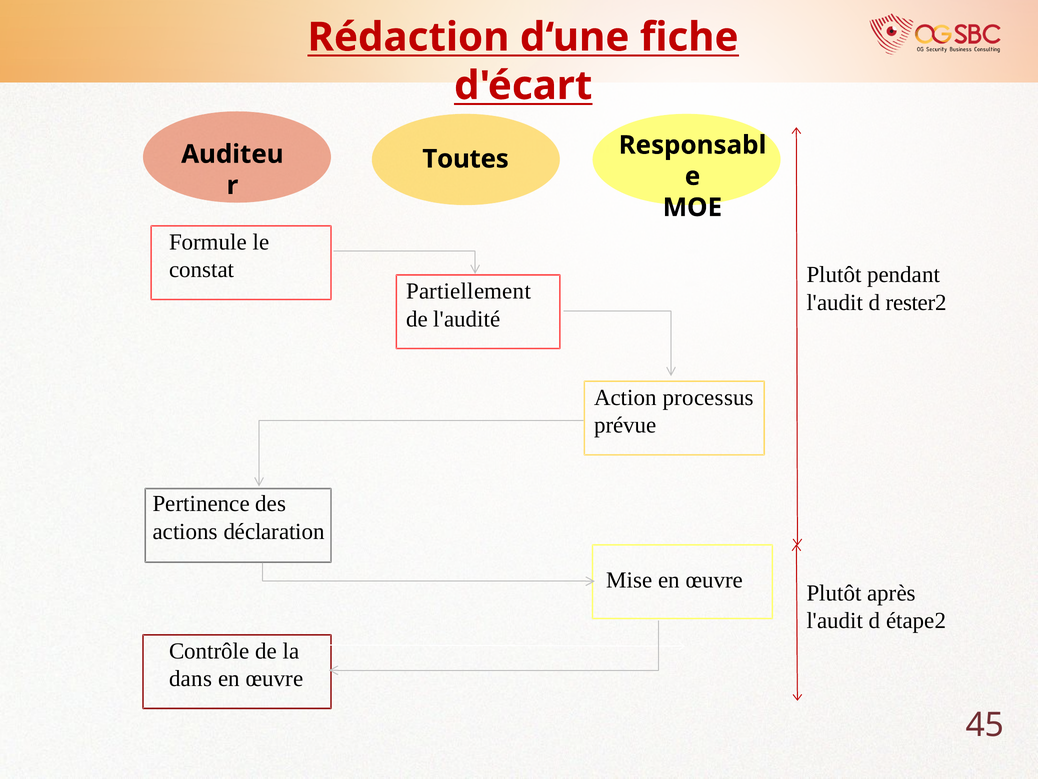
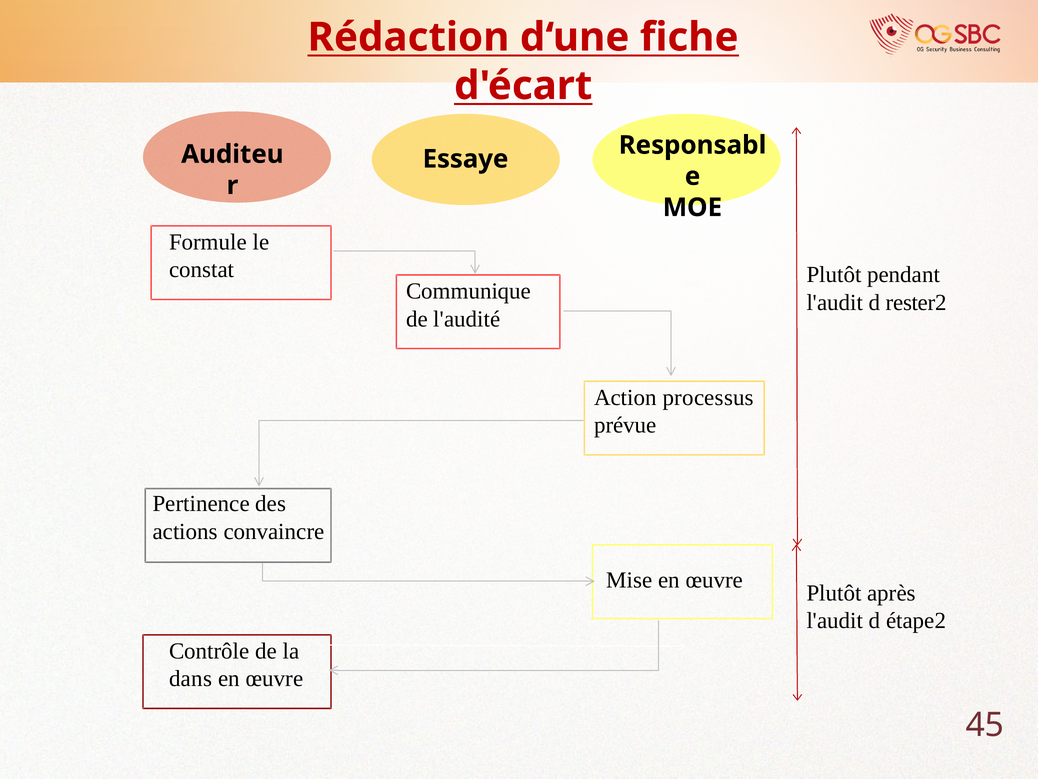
Toutes: Toutes -> Essaye
Partiellement: Partiellement -> Communique
déclaration: déclaration -> convaincre
